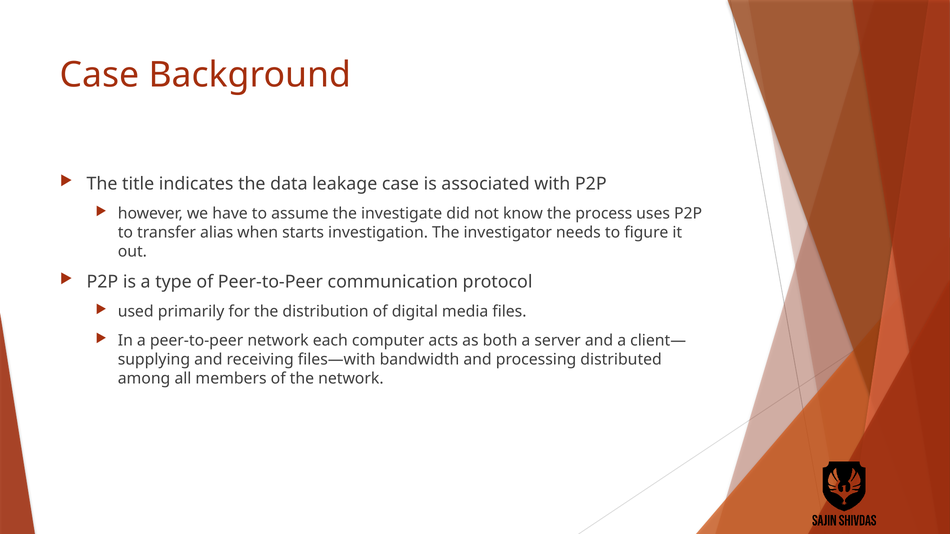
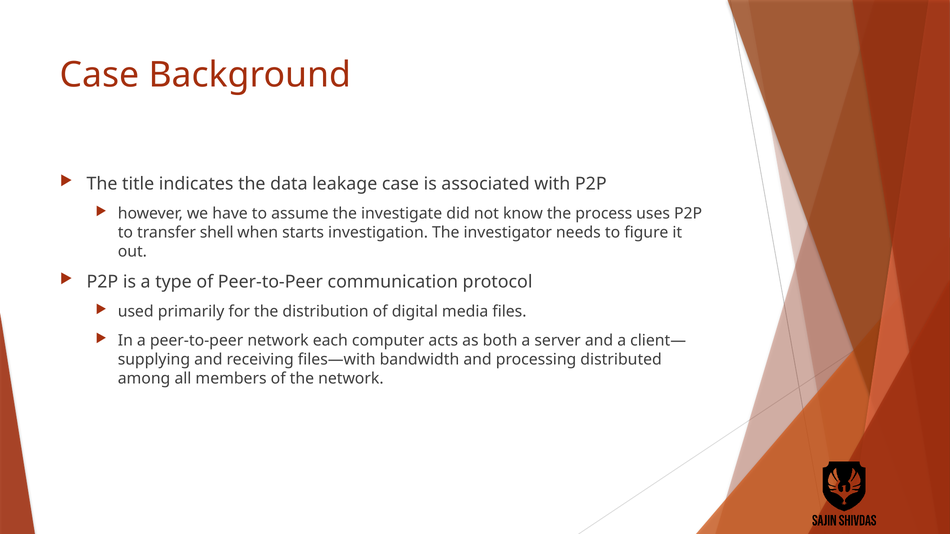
alias: alias -> shell
